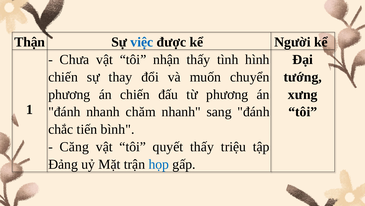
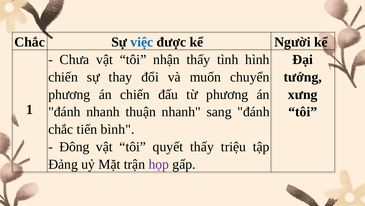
Thận at (30, 42): Thận -> Chắc
chăm: chăm -> thuận
Căng: Căng -> Đông
họp colour: blue -> purple
